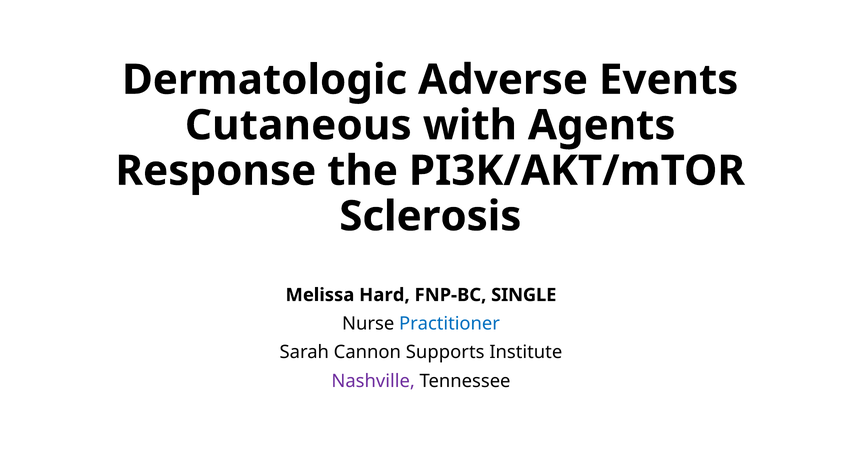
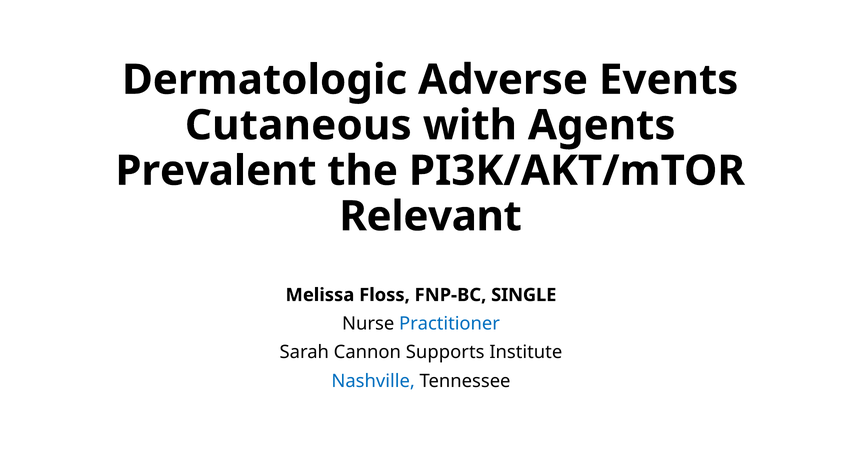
Response: Response -> Prevalent
Sclerosis: Sclerosis -> Relevant
Hard: Hard -> Floss
Nashville colour: purple -> blue
